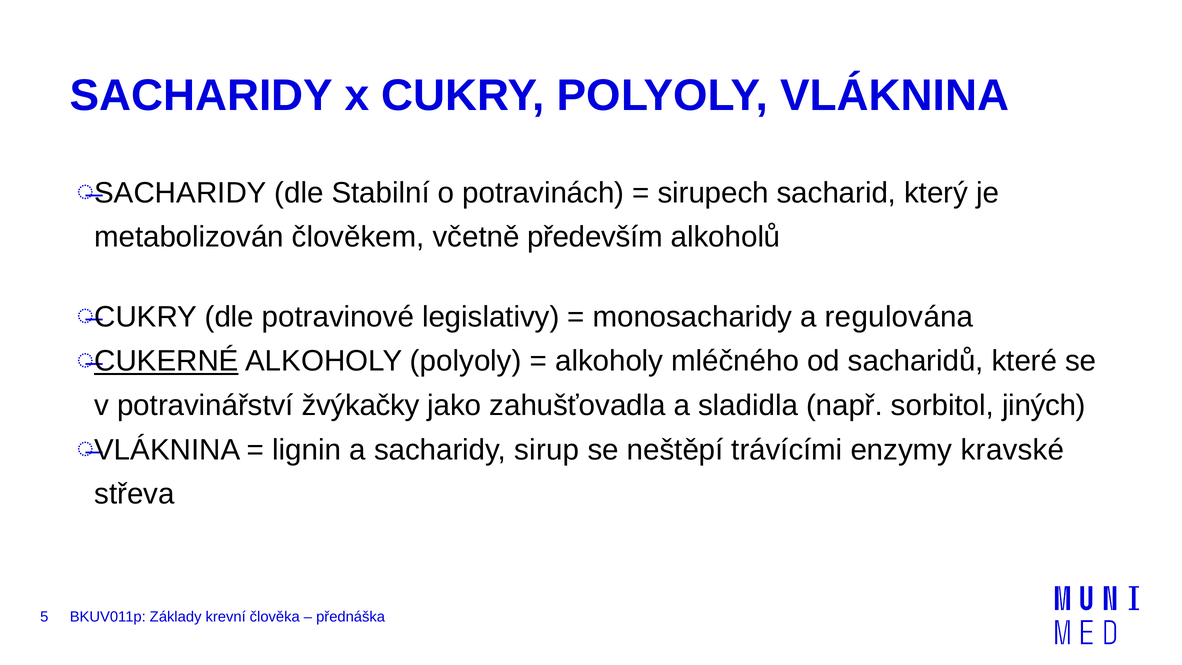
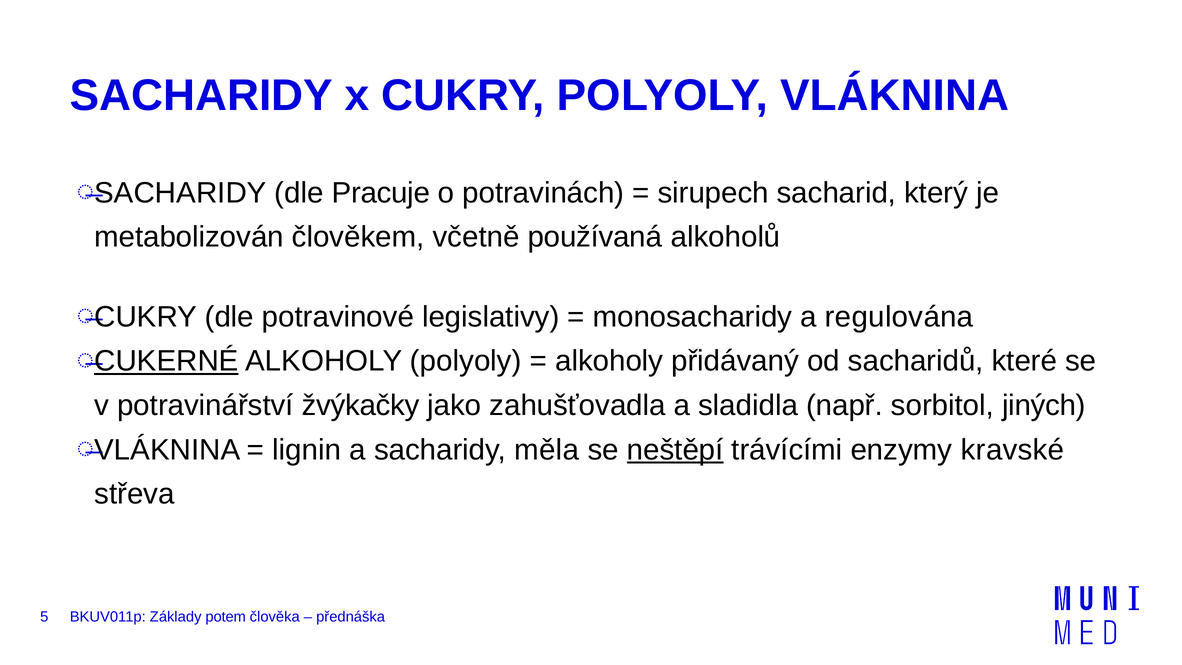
Stabilní: Stabilní -> Pracuje
především: především -> používaná
mléčného: mléčného -> přidávaný
sirup: sirup -> měla
neštěpí underline: none -> present
krevní: krevní -> potem
